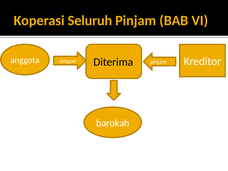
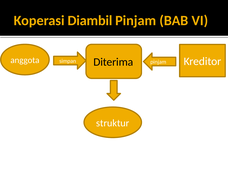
Seluruh: Seluruh -> Diambil
barokah: barokah -> struktur
